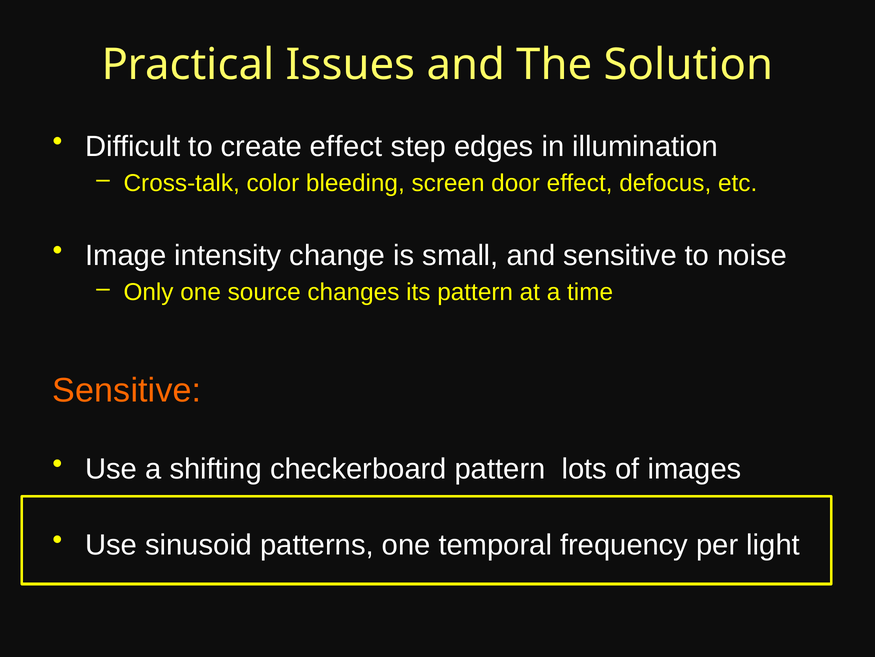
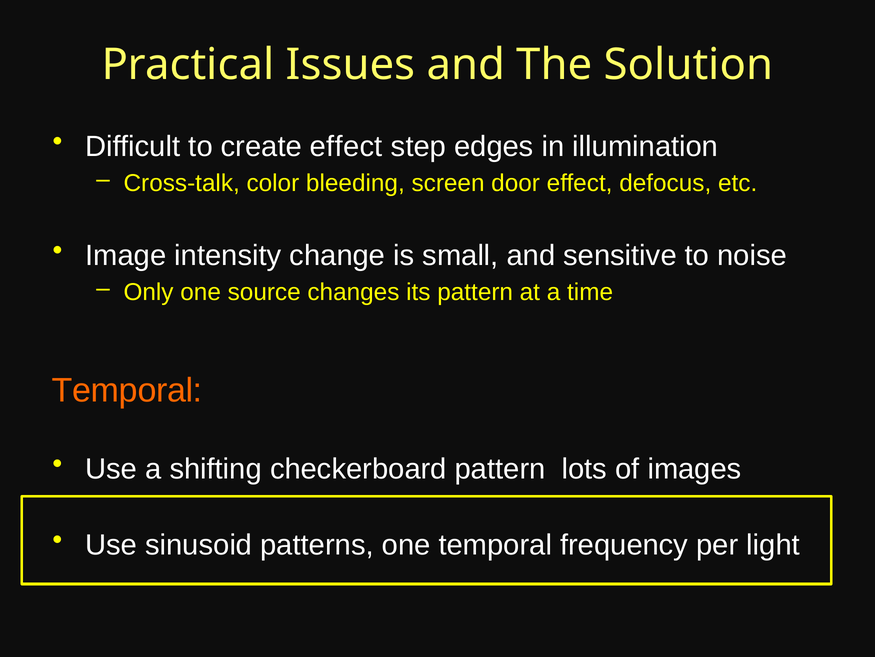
Sensitive at (127, 390): Sensitive -> Temporal
